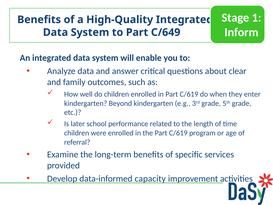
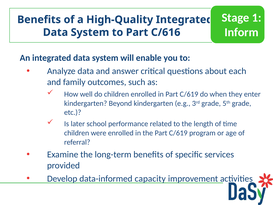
C/649: C/649 -> C/616
clear: clear -> each
